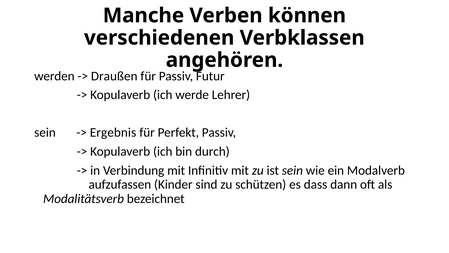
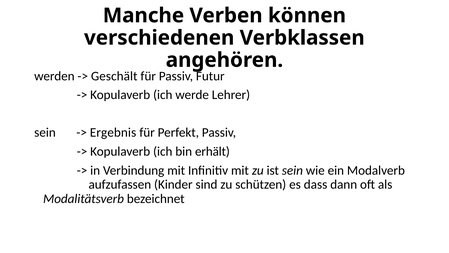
Draußen: Draußen -> Geschält
durch: durch -> erhält
